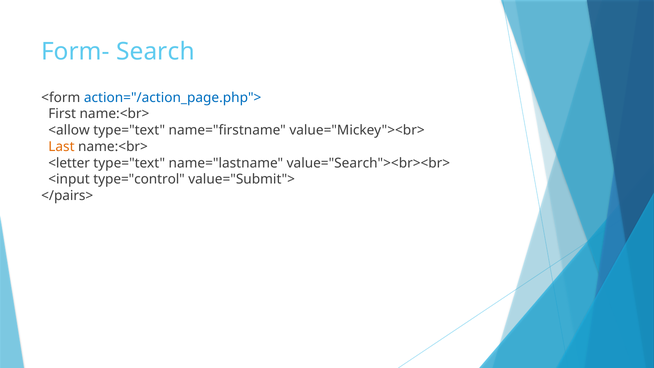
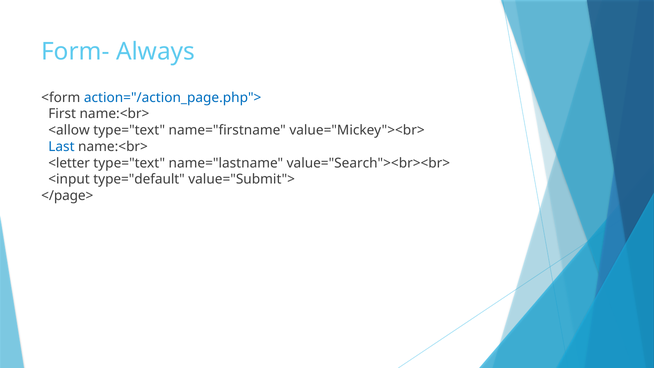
Search: Search -> Always
Last colour: orange -> blue
type="control: type="control -> type="default
</pairs>: </pairs> -> </page>
